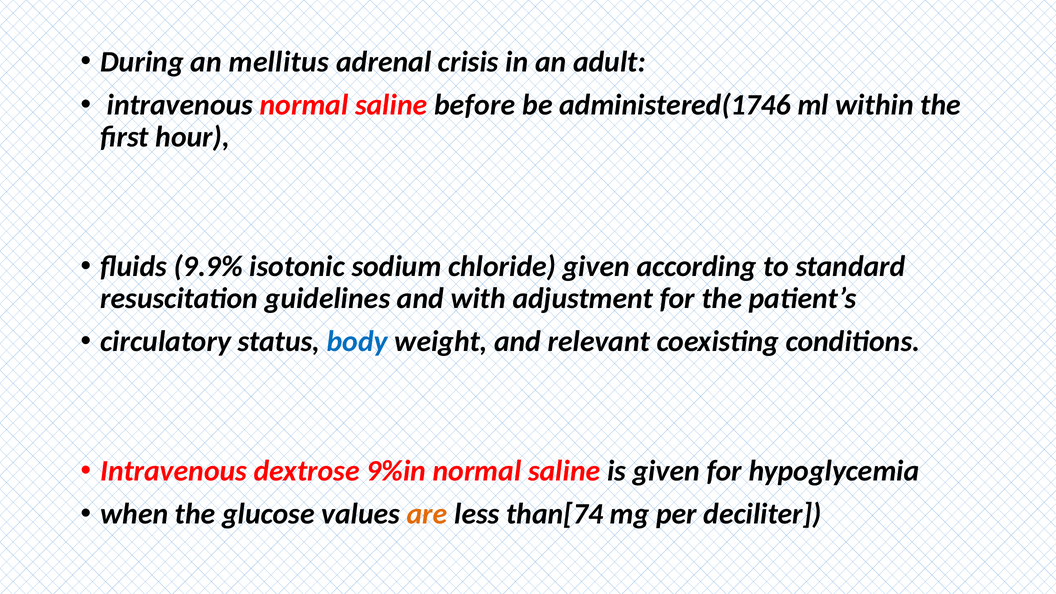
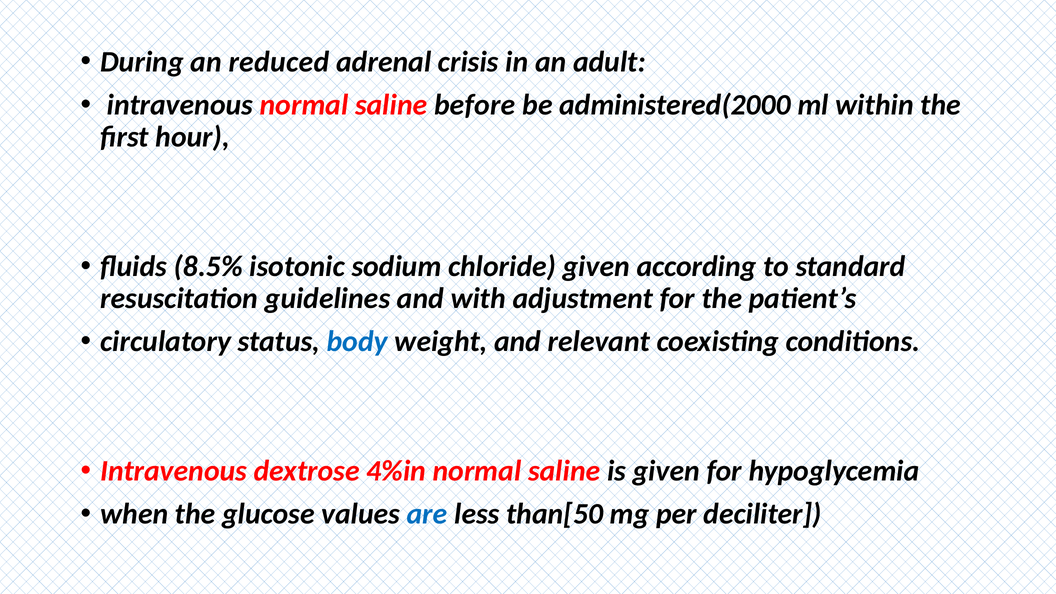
mellitus: mellitus -> reduced
administered(1746: administered(1746 -> administered(2000
9.9%: 9.9% -> 8.5%
9%in: 9%in -> 4%in
are colour: orange -> blue
than[74: than[74 -> than[50
